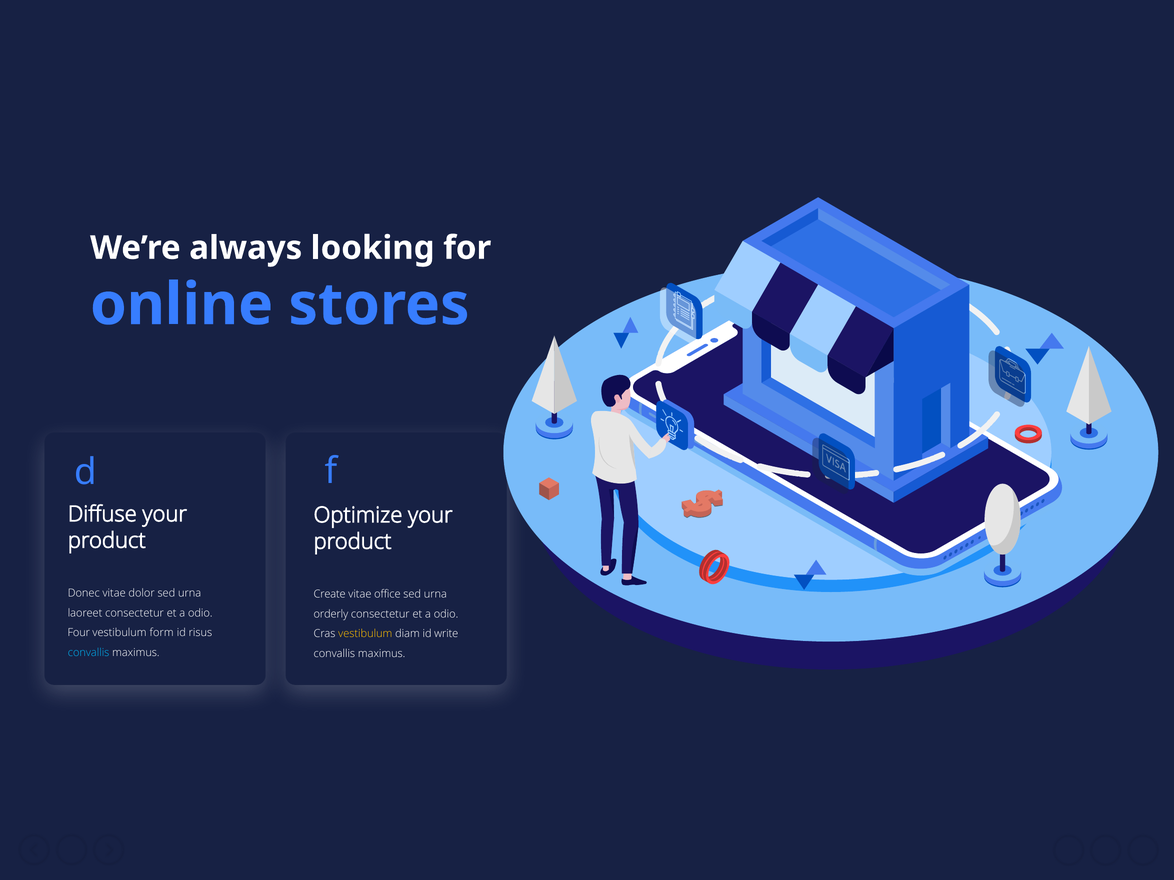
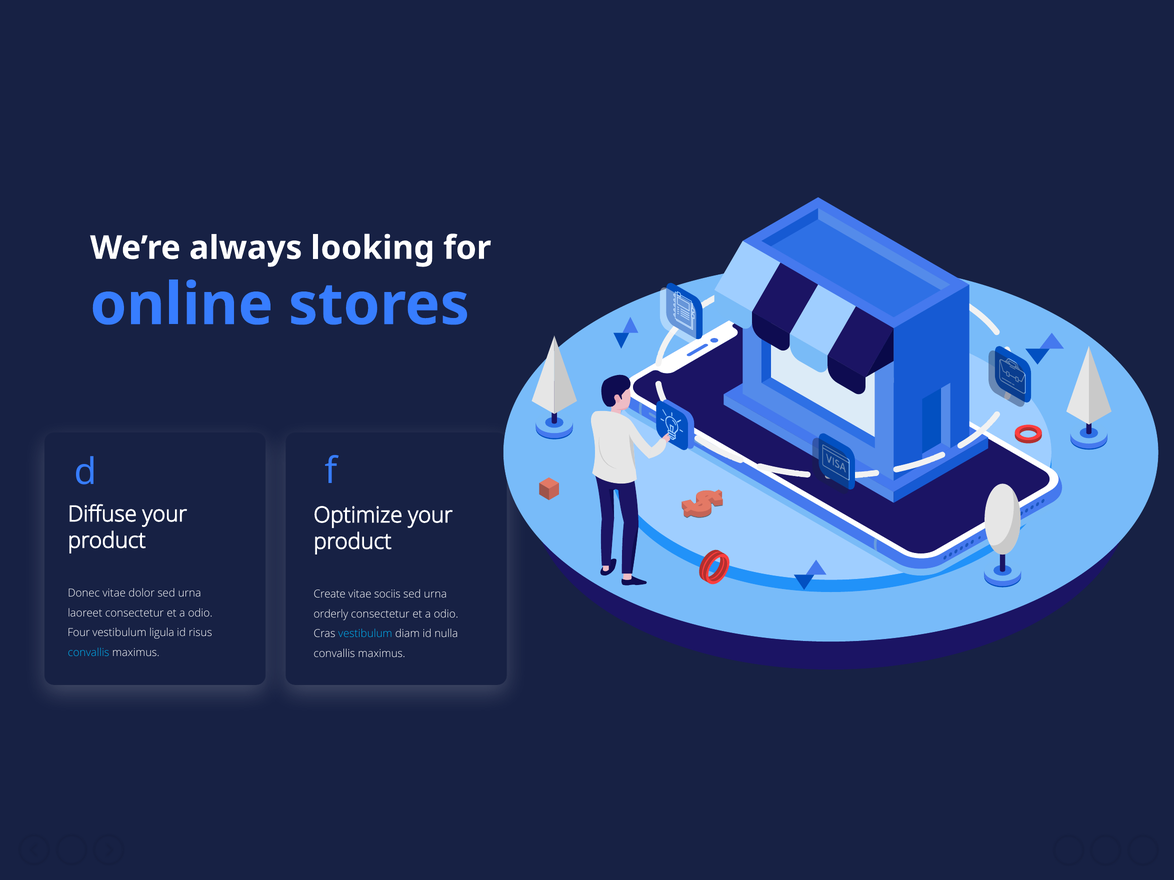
office: office -> sociis
form: form -> ligula
vestibulum at (365, 634) colour: yellow -> light blue
write: write -> nulla
